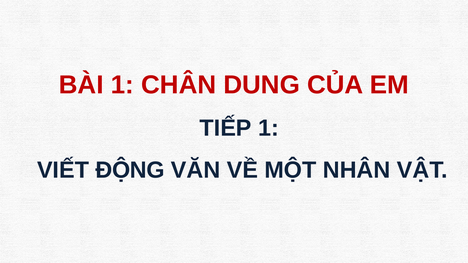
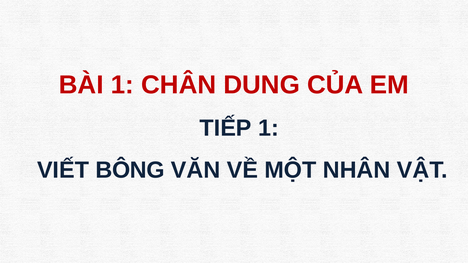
ĐỘNG: ĐỘNG -> BÔNG
